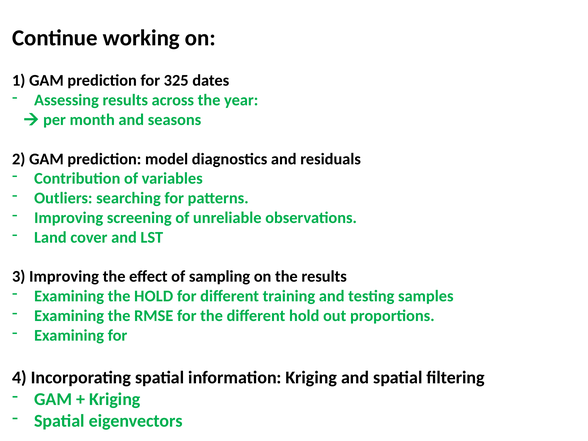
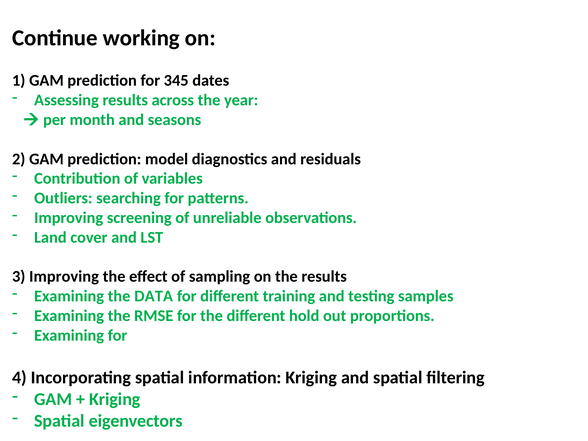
325: 325 -> 345
the HOLD: HOLD -> DATA
